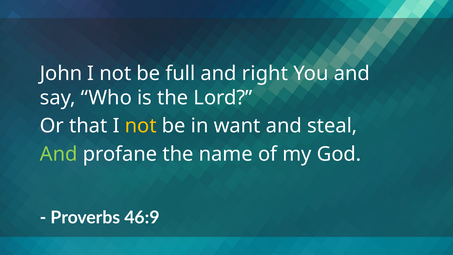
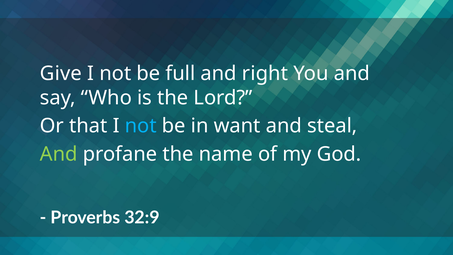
John: John -> Give
not at (141, 126) colour: yellow -> light blue
46:9: 46:9 -> 32:9
